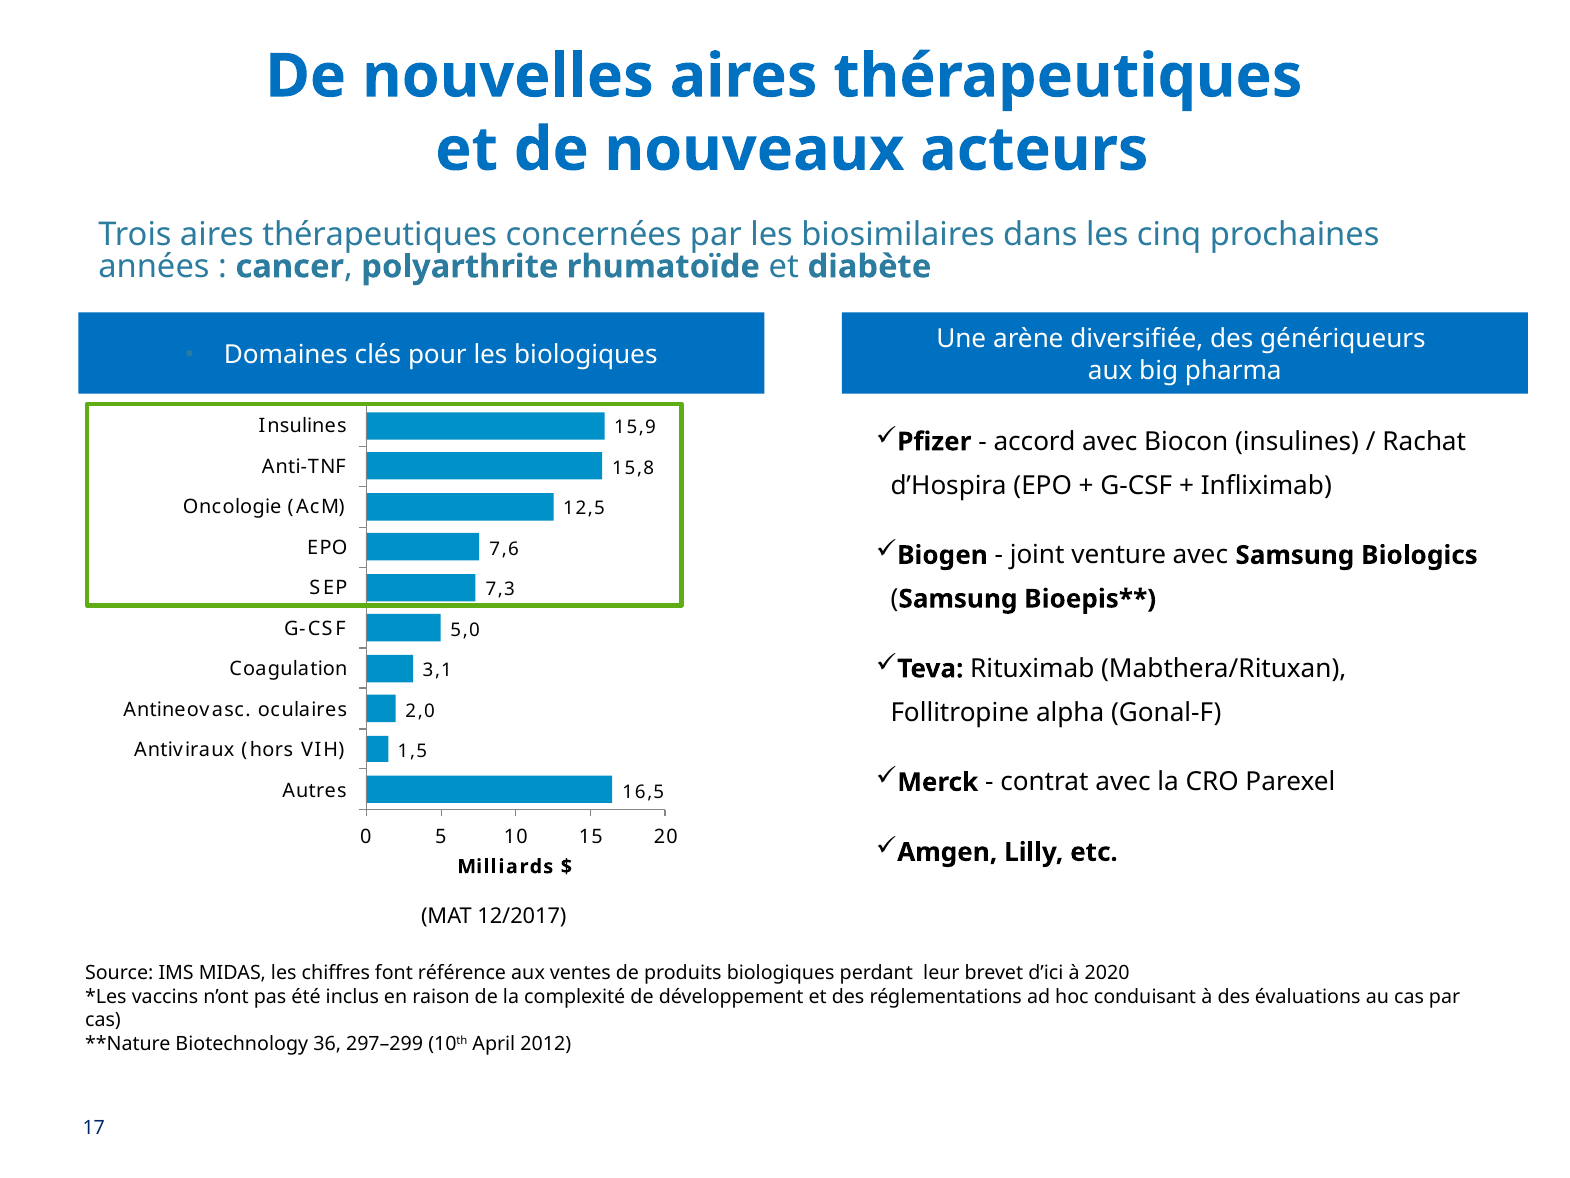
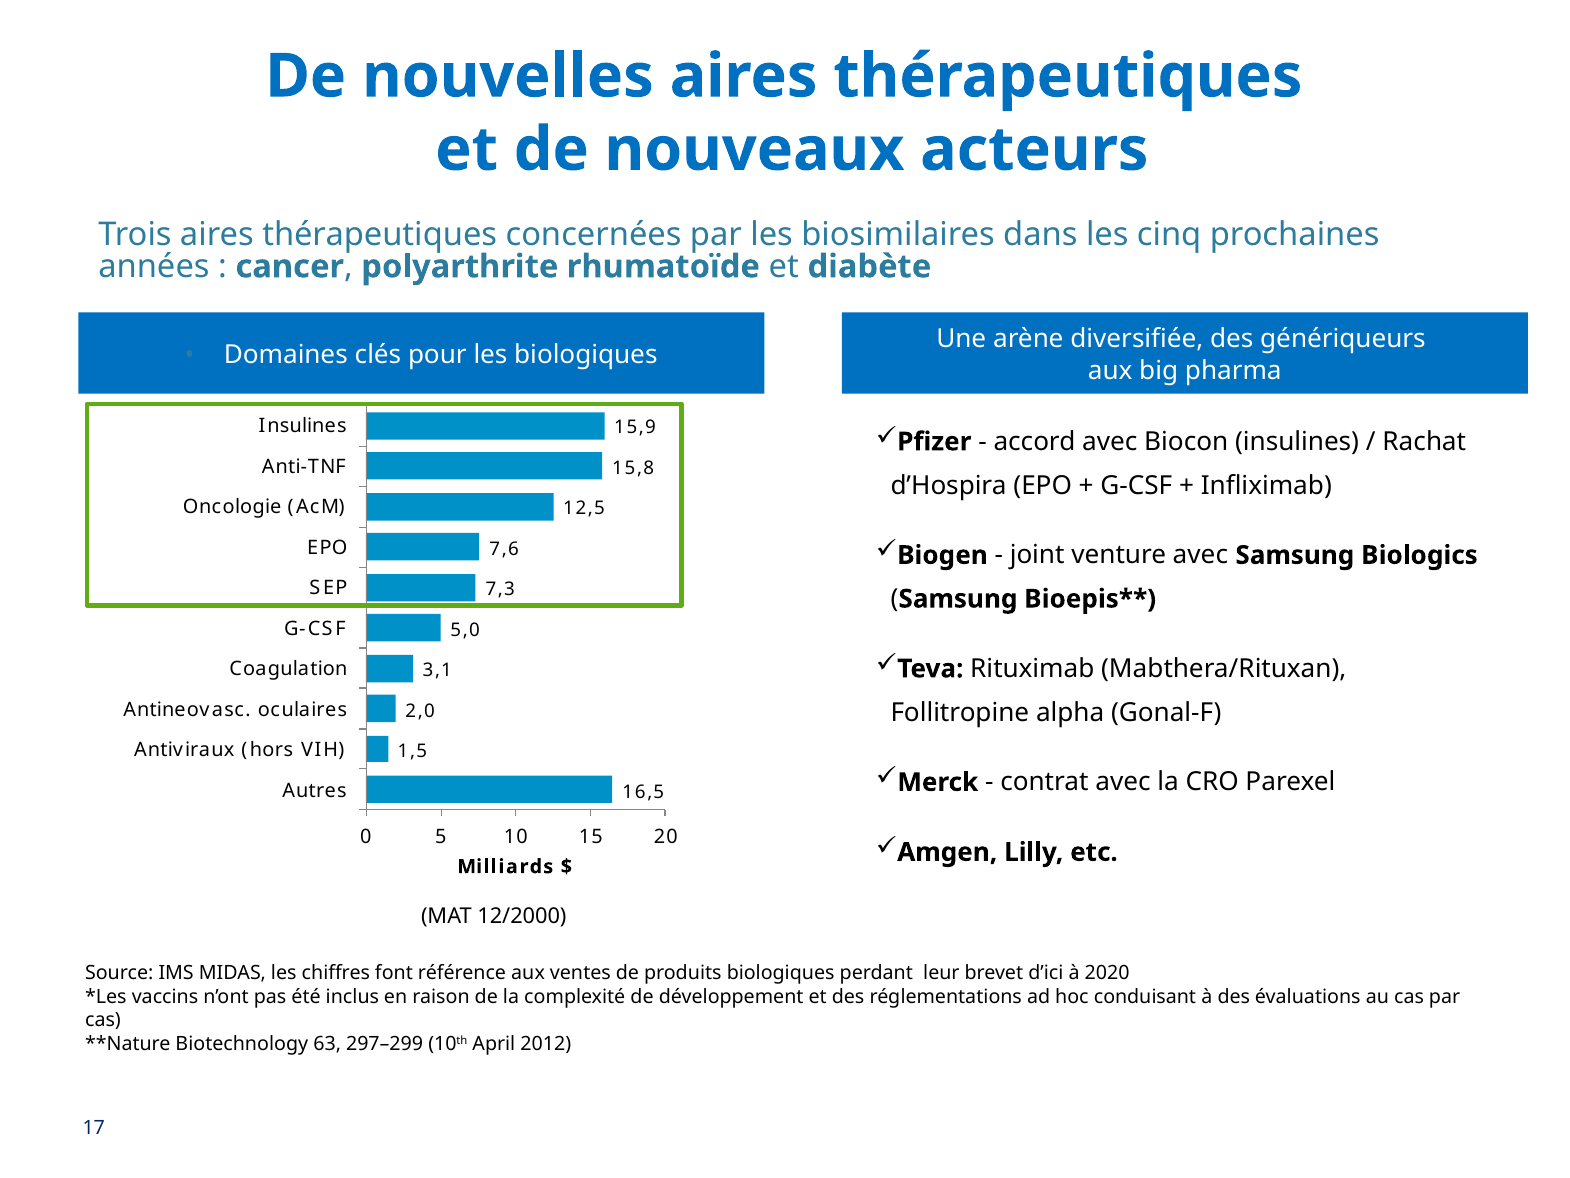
12/2017: 12/2017 -> 12/2000
36: 36 -> 63
